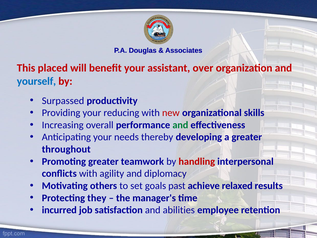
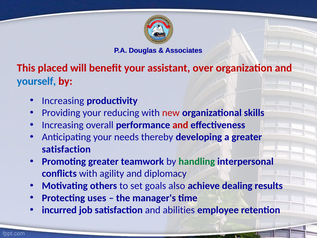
Surpassed at (63, 101): Surpassed -> Increasing
and at (180, 125) colour: green -> red
throughout at (66, 149): throughout -> satisfaction
handling colour: red -> green
past: past -> also
relaxed: relaxed -> dealing
they: they -> uses
